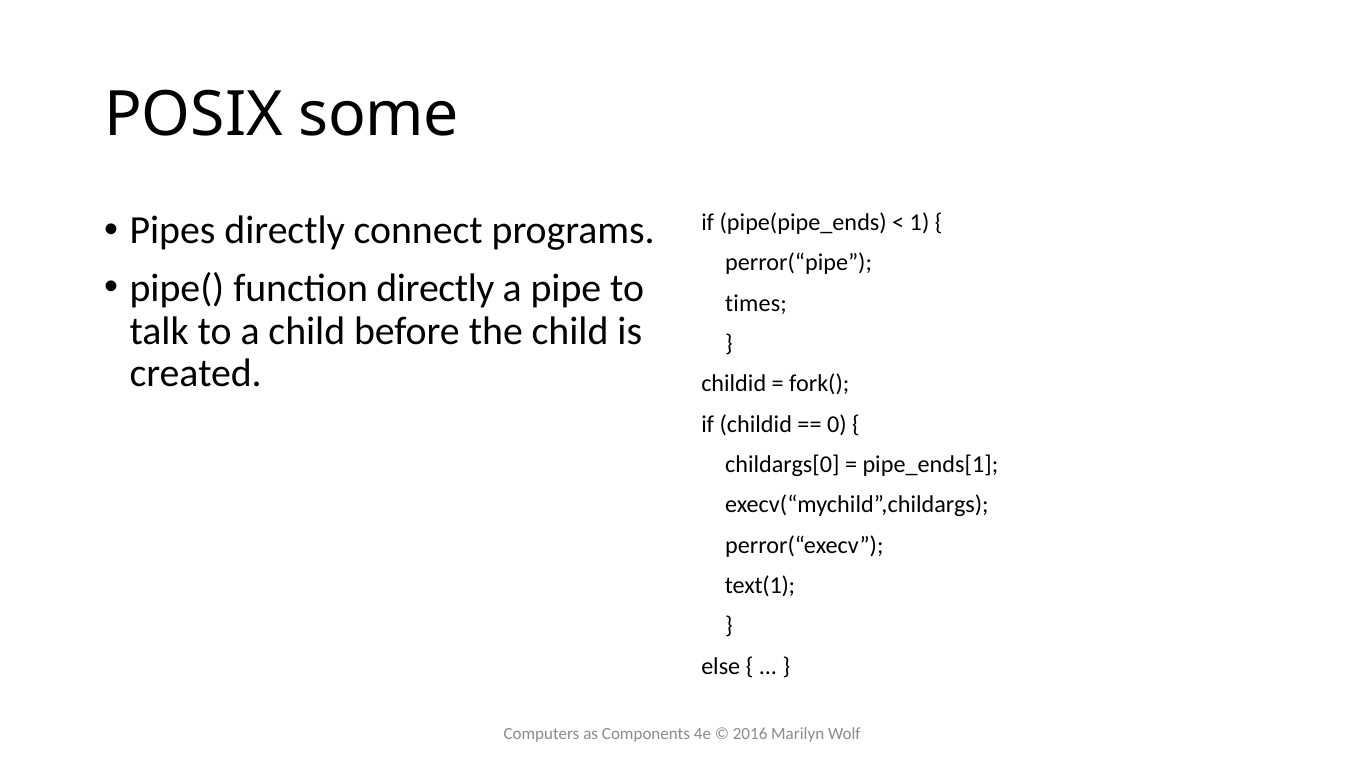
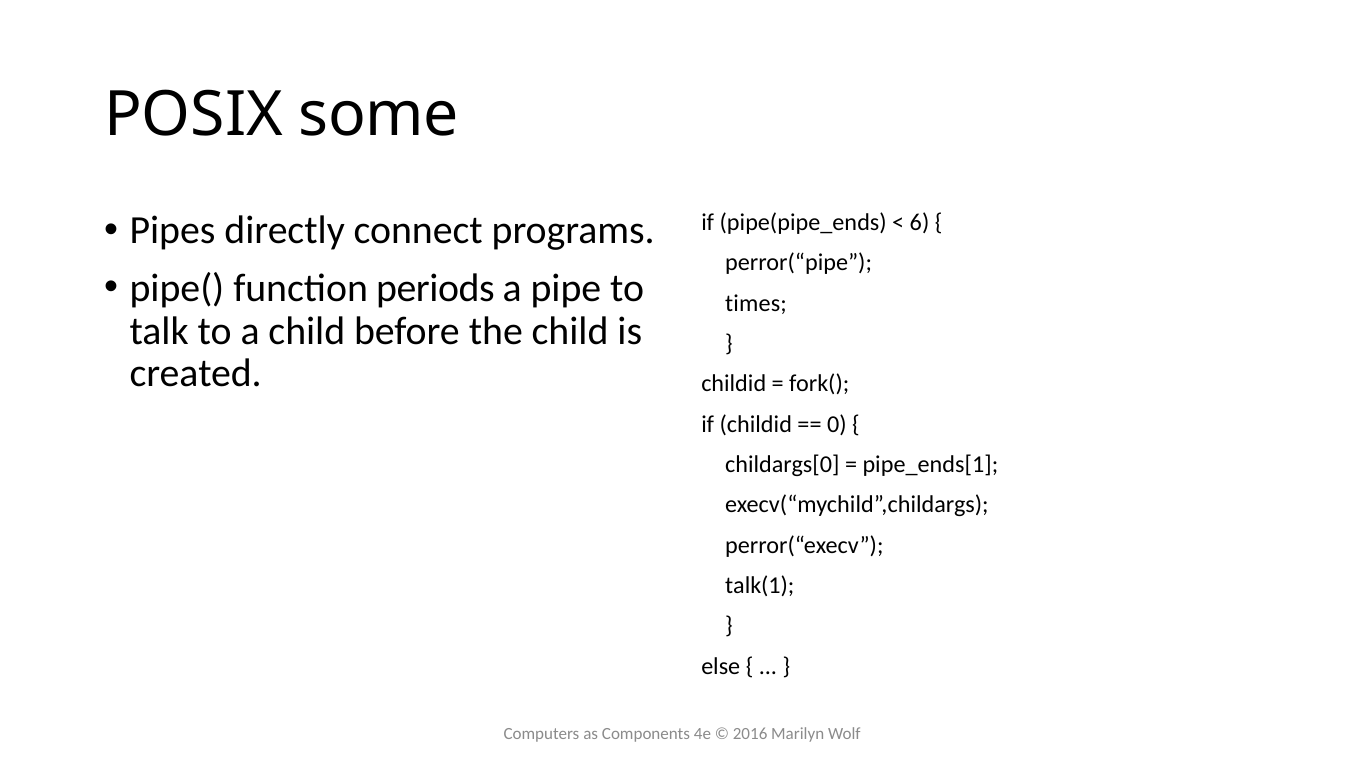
1: 1 -> 6
function directly: directly -> periods
text(1: text(1 -> talk(1
